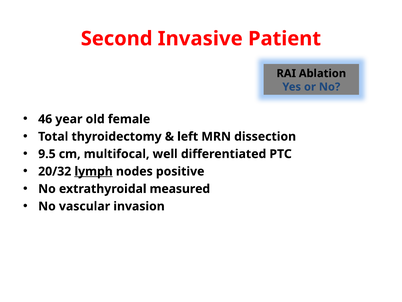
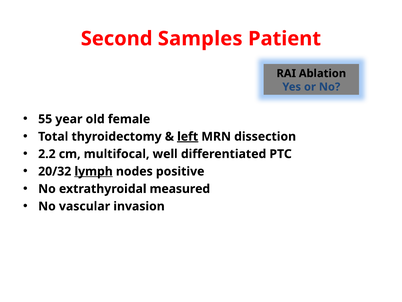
Invasive: Invasive -> Samples
46: 46 -> 55
left underline: none -> present
9.5: 9.5 -> 2.2
